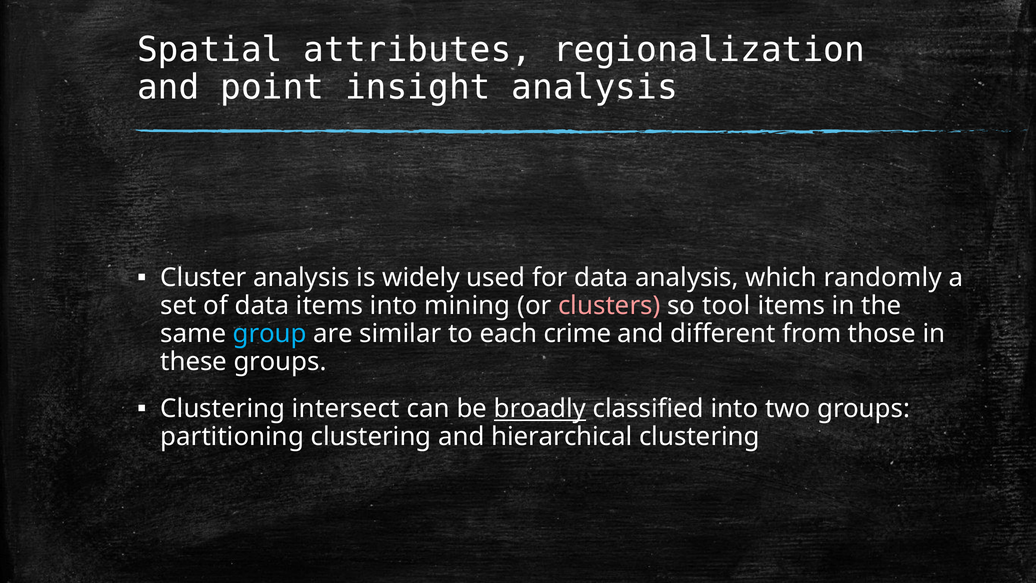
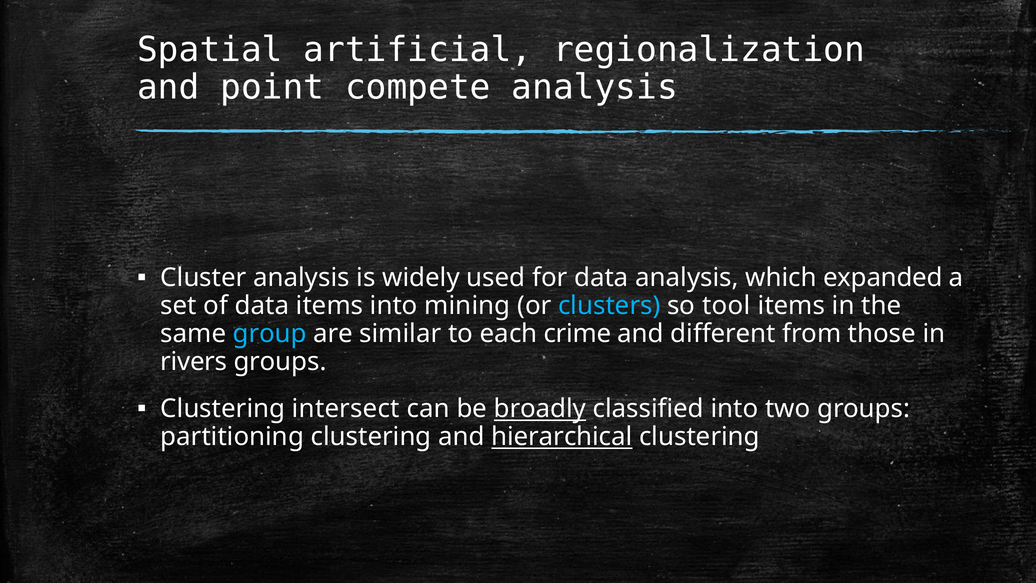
attributes: attributes -> artificial
insight: insight -> compete
randomly: randomly -> expanded
clusters colour: pink -> light blue
these: these -> rivers
hierarchical underline: none -> present
